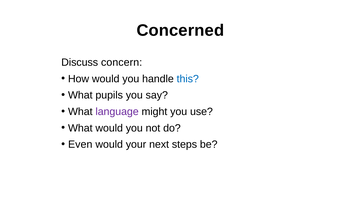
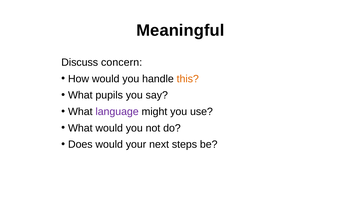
Concerned: Concerned -> Meaningful
this colour: blue -> orange
Even: Even -> Does
